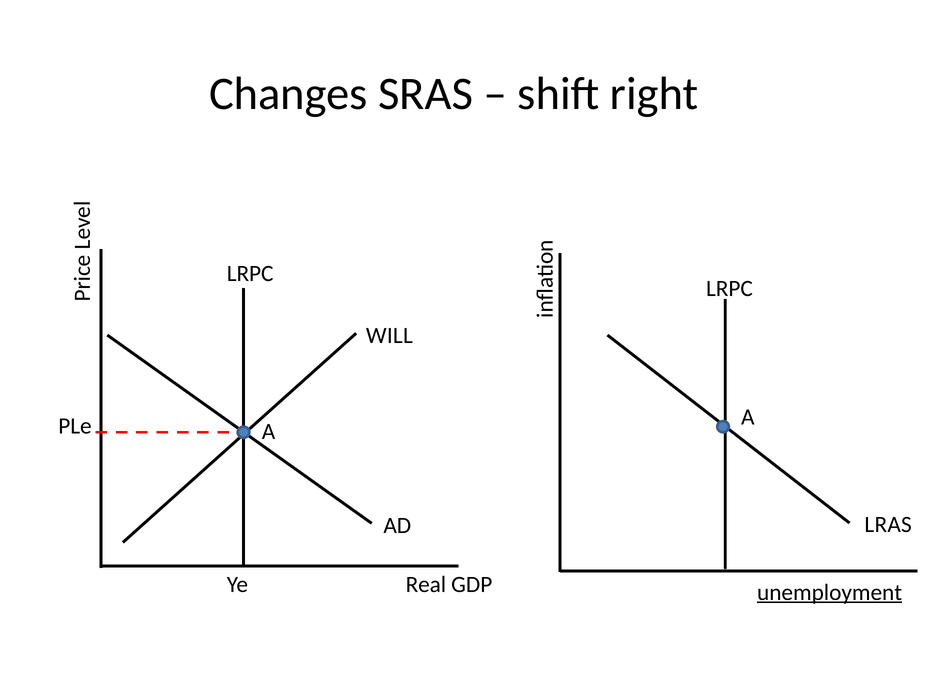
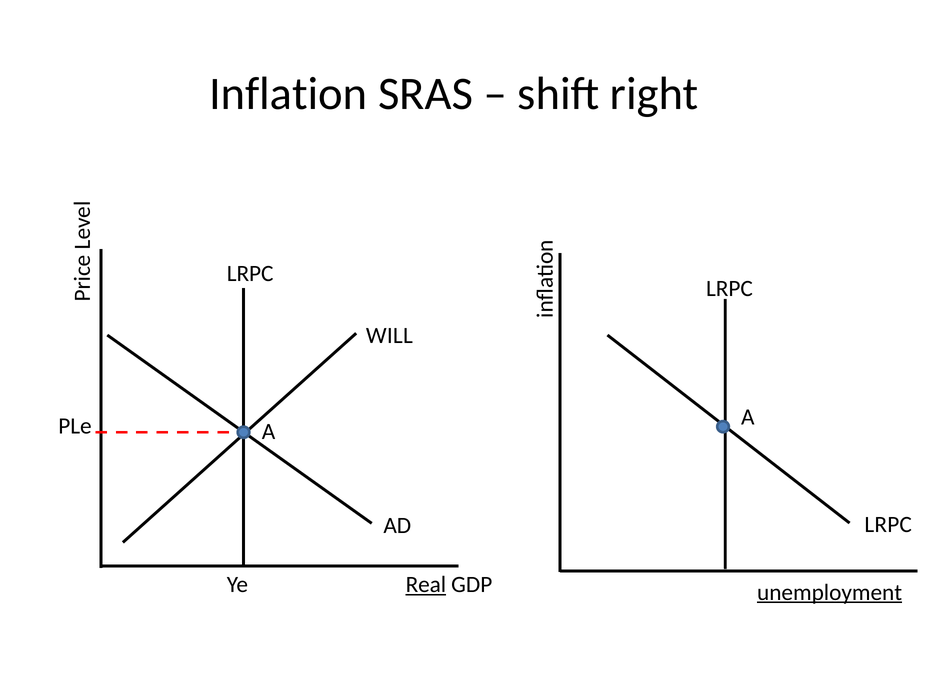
Changes: Changes -> Inflation
LRAS at (888, 524): LRAS -> LRPC
Real underline: none -> present
